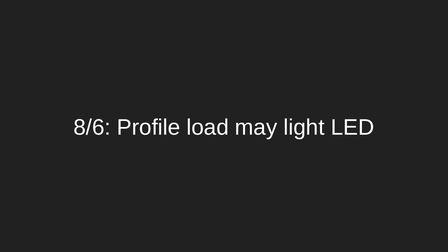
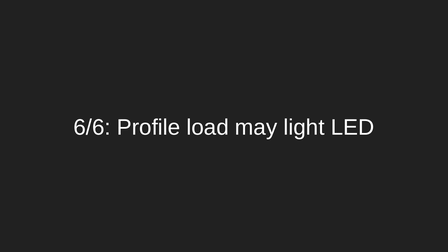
8/6: 8/6 -> 6/6
